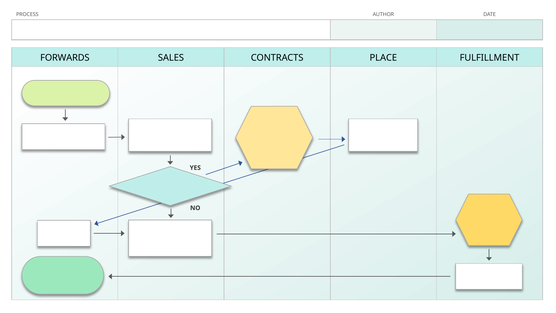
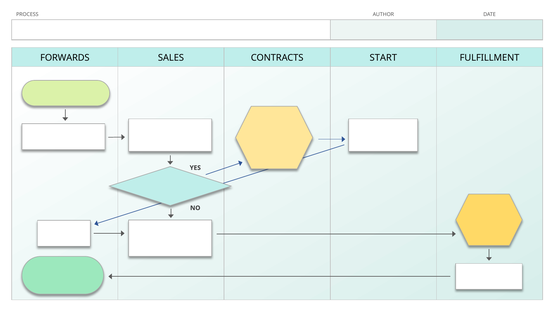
PLACE: PLACE -> START
